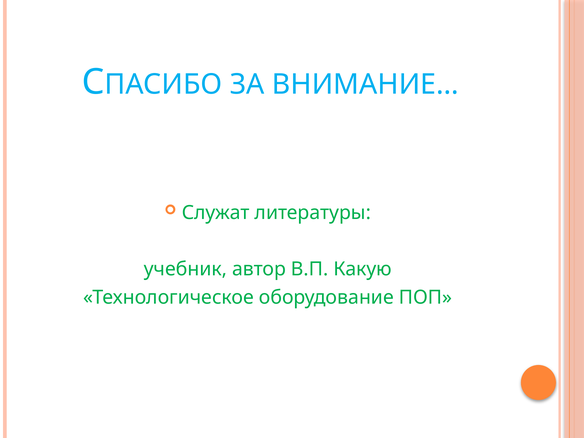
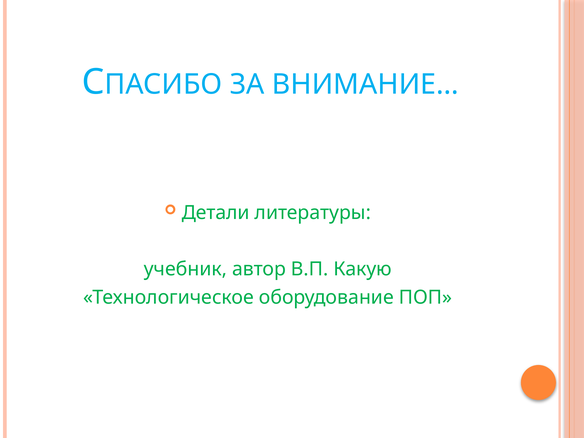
Служат: Служат -> Детали
